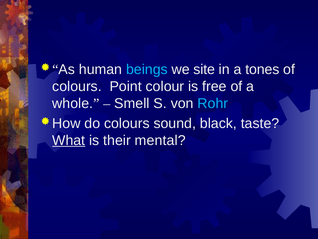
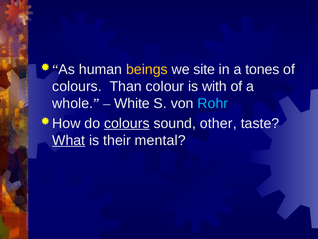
beings colour: light blue -> yellow
Point: Point -> Than
free: free -> with
Smell: Smell -> White
colours at (127, 123) underline: none -> present
black: black -> other
